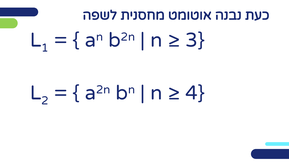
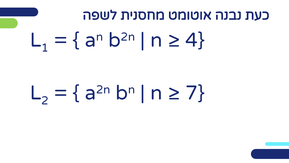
3: 3 -> 4
4: 4 -> 7
